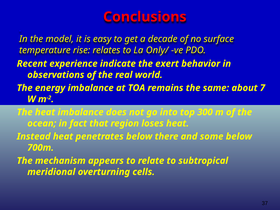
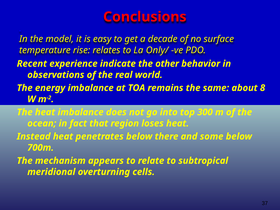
exert: exert -> other
7: 7 -> 8
